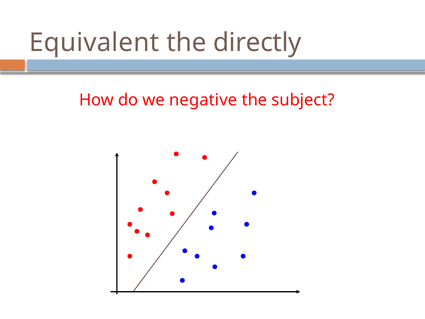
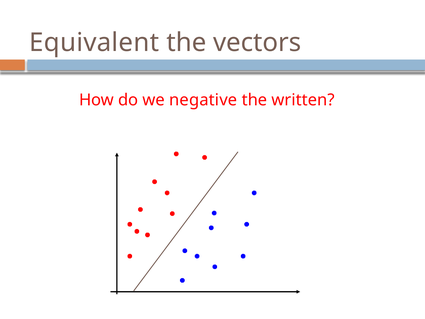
directly: directly -> vectors
subject: subject -> written
